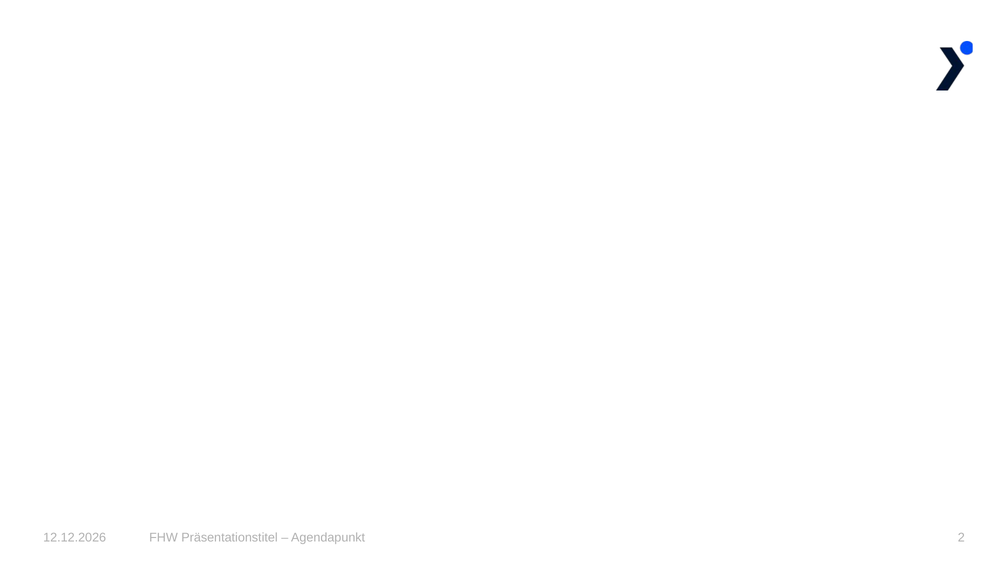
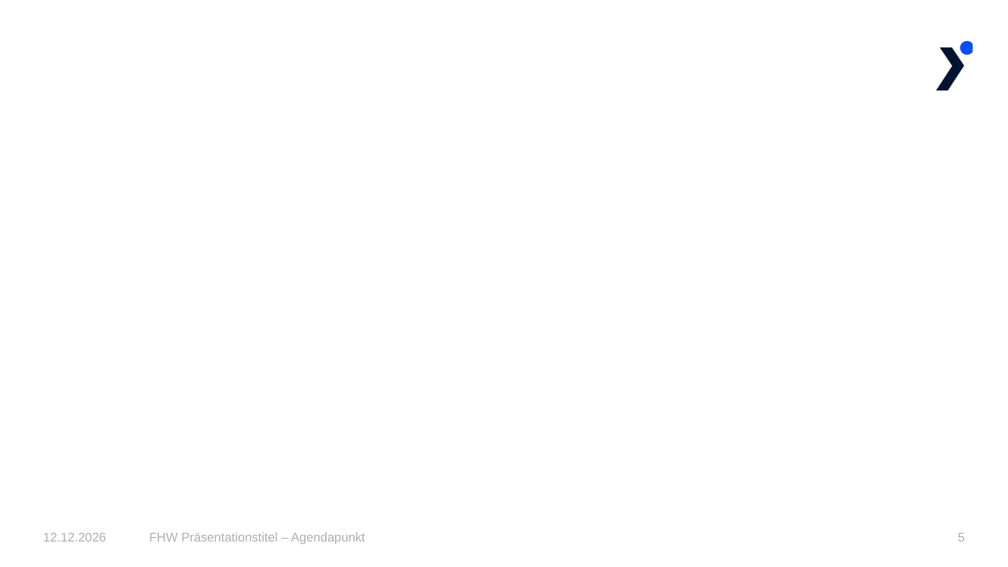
2: 2 -> 5
